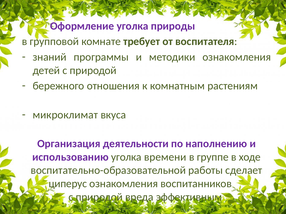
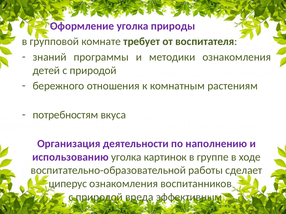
микроклимат: микроклимат -> потребностям
времени: времени -> картинок
